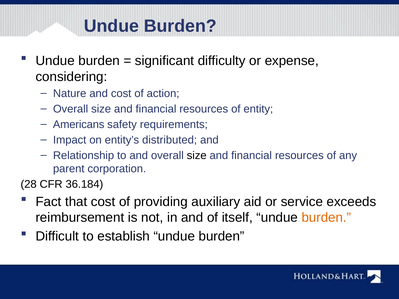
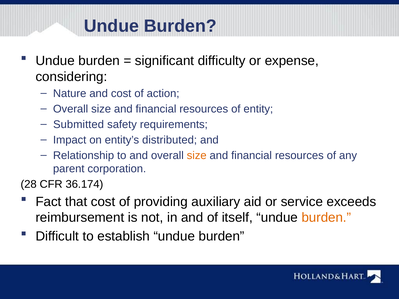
Americans: Americans -> Submitted
size at (197, 156) colour: black -> orange
36.184: 36.184 -> 36.174
